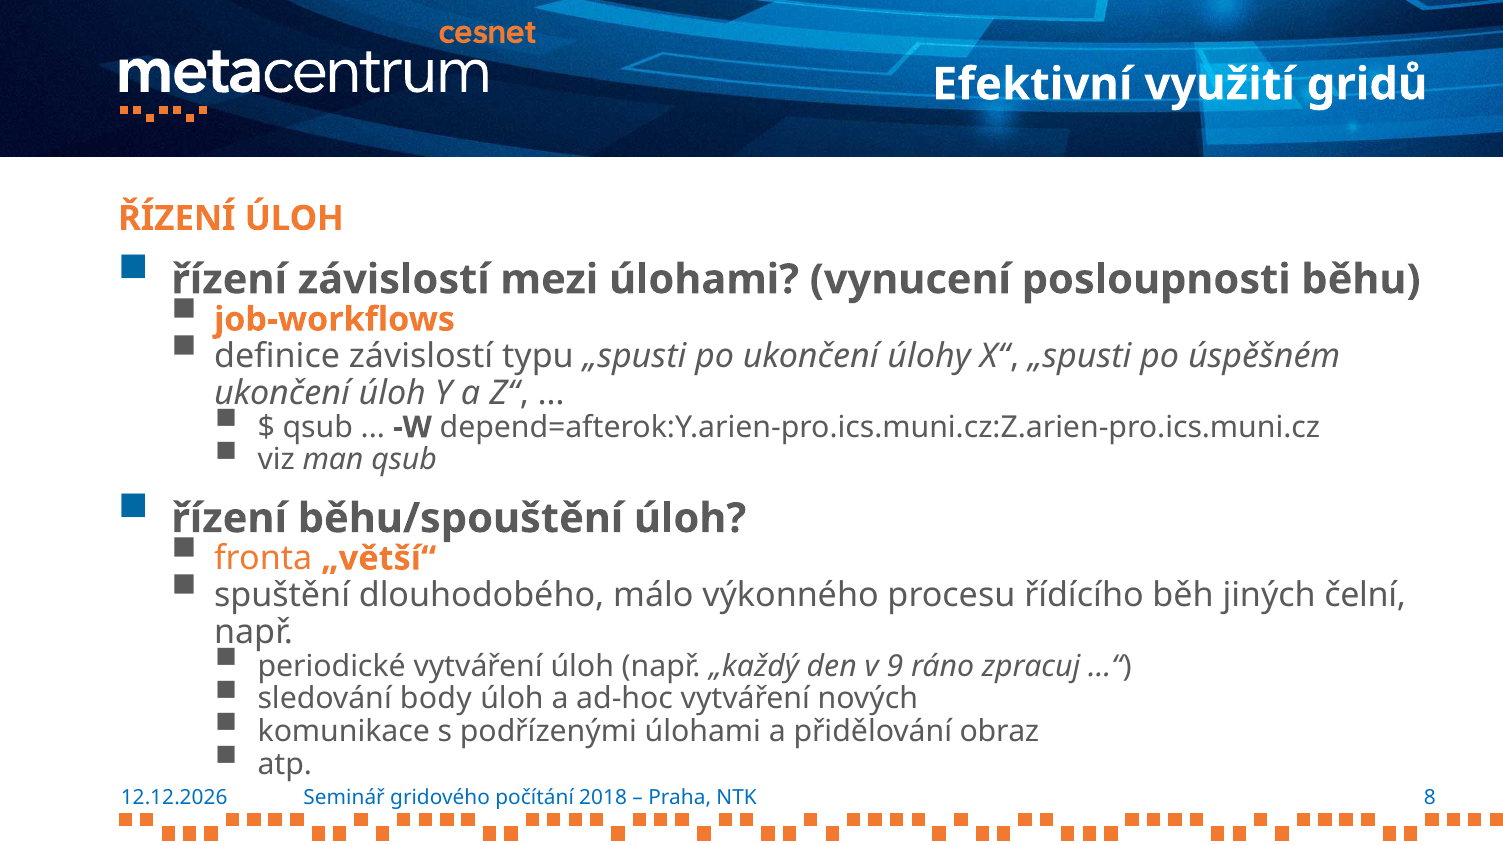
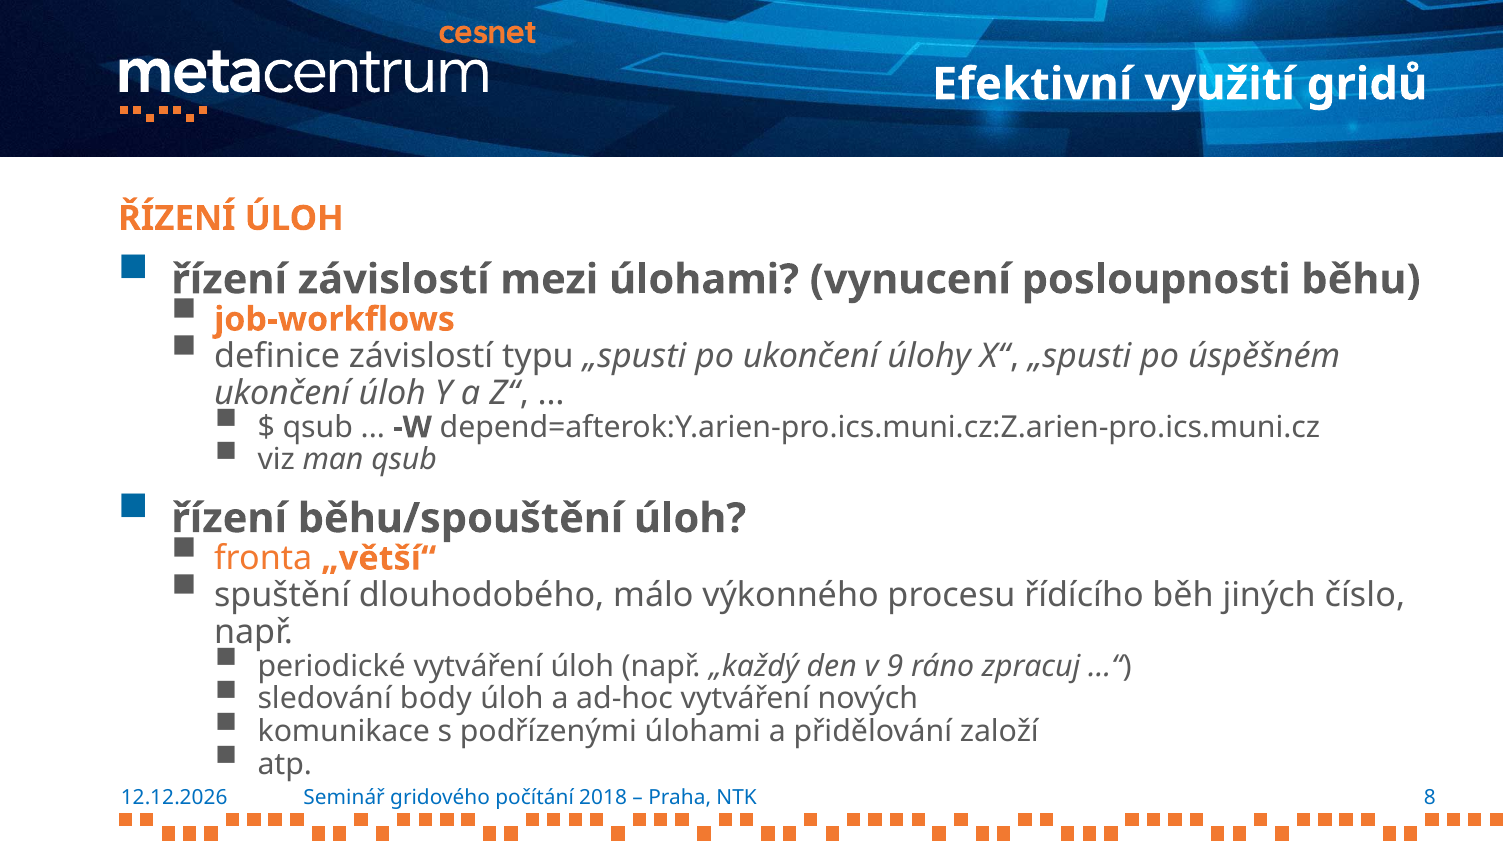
čelní: čelní -> číslo
obraz: obraz -> založí
